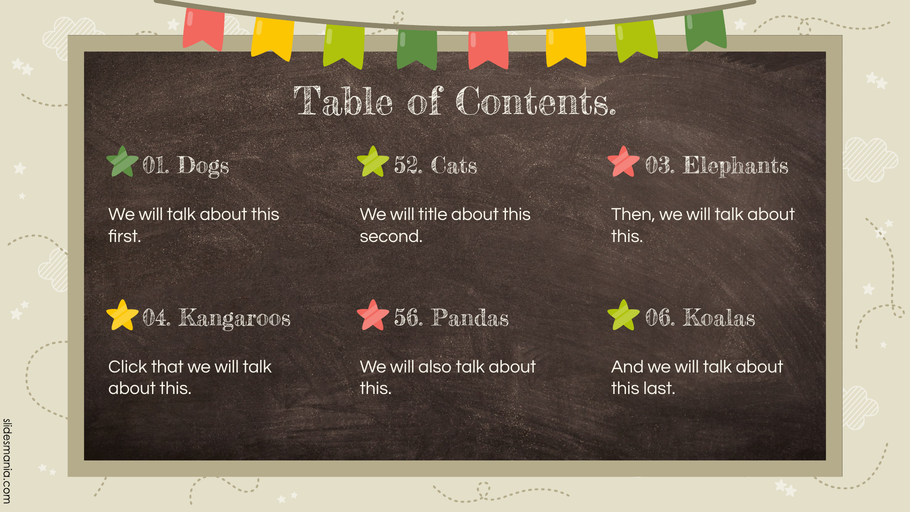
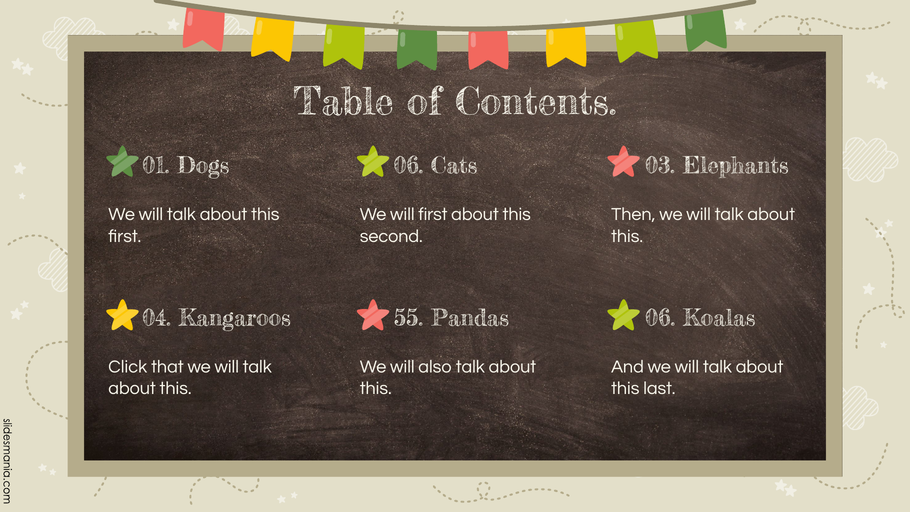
Dogs 52: 52 -> 06
will title: title -> first
56: 56 -> 55
